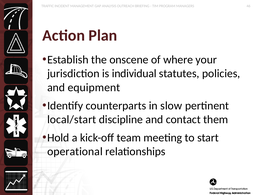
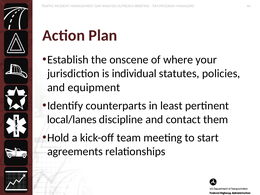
slow: slow -> least
local/start: local/start -> local/lanes
operational: operational -> agreements
